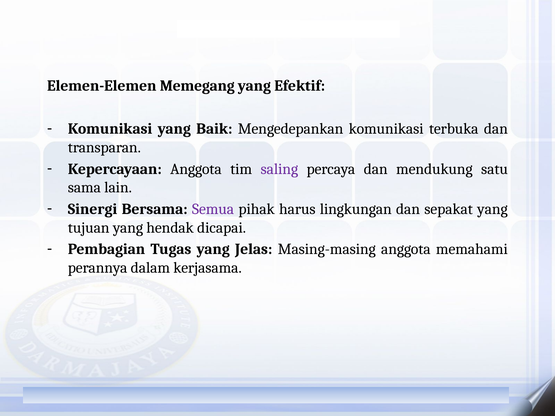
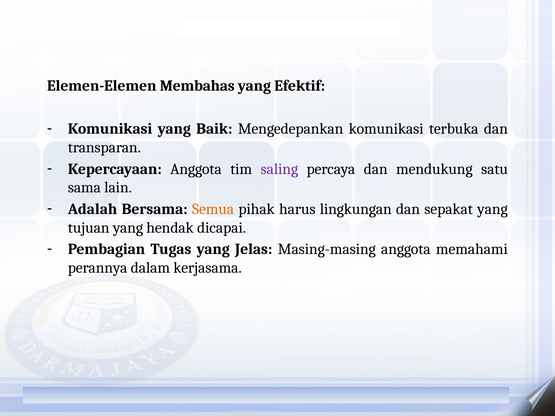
Memegang: Memegang -> Membahas
Sinergi: Sinergi -> Adalah
Semua colour: purple -> orange
